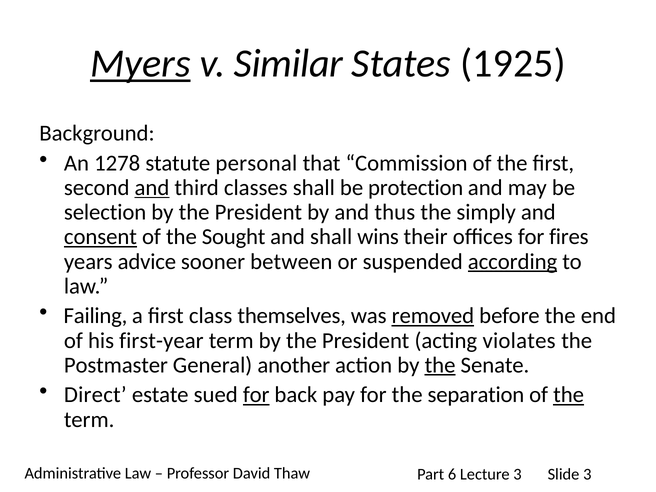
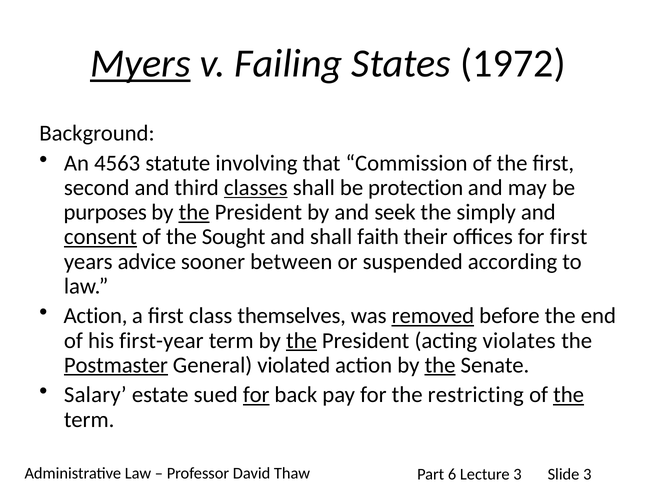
Similar: Similar -> Failing
1925: 1925 -> 1972
1278: 1278 -> 4563
personal: personal -> involving
and at (152, 188) underline: present -> none
classes underline: none -> present
selection: selection -> purposes
the at (194, 212) underline: none -> present
thus: thus -> seek
wins: wins -> faith
for fires: fires -> first
according underline: present -> none
Failing at (95, 316): Failing -> Action
the at (301, 341) underline: none -> present
Postmaster underline: none -> present
another: another -> violated
Direct: Direct -> Salary
separation: separation -> restricting
